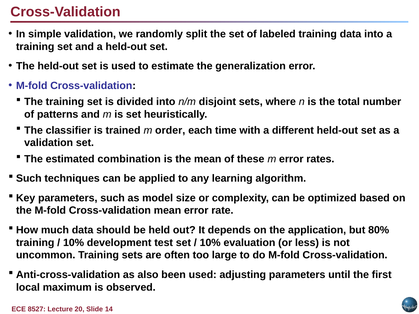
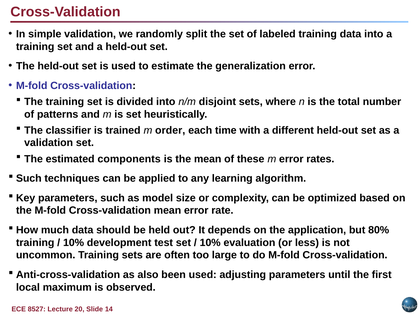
combination: combination -> components
